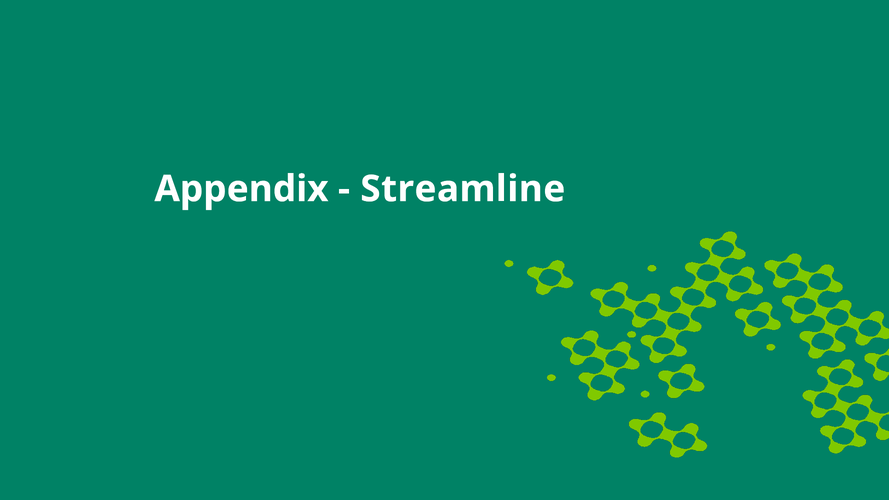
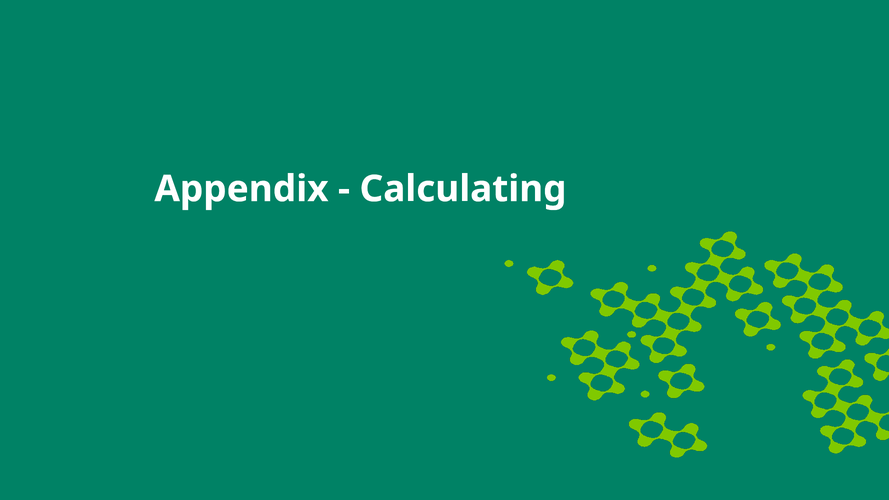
Streamline: Streamline -> Calculating
